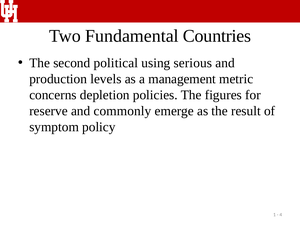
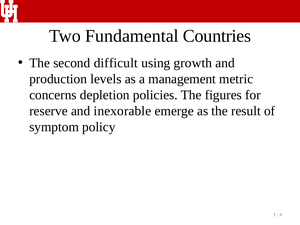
political: political -> difficult
serious: serious -> growth
commonly: commonly -> inexorable
